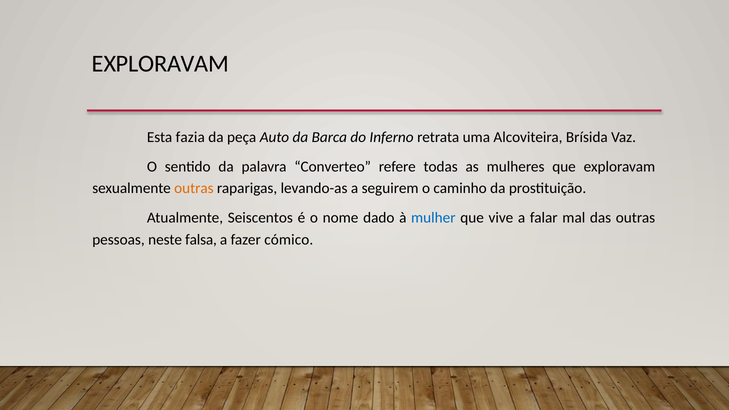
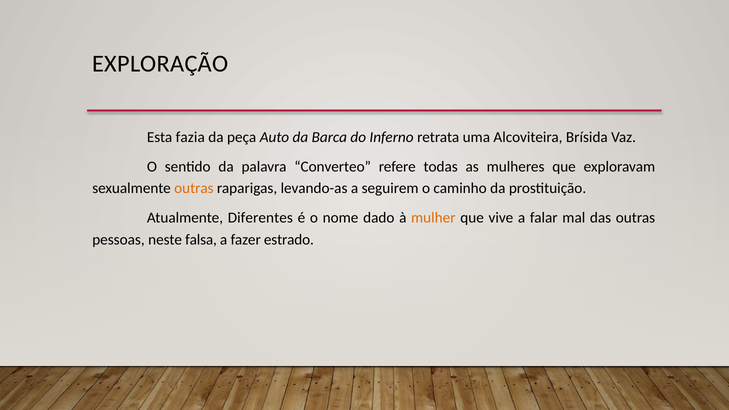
EXPLORAVAM at (160, 64): EXPLORAVAM -> EXPLORAÇÃO
Seiscentos: Seiscentos -> Diferentes
mulher colour: blue -> orange
cómico: cómico -> estrado
